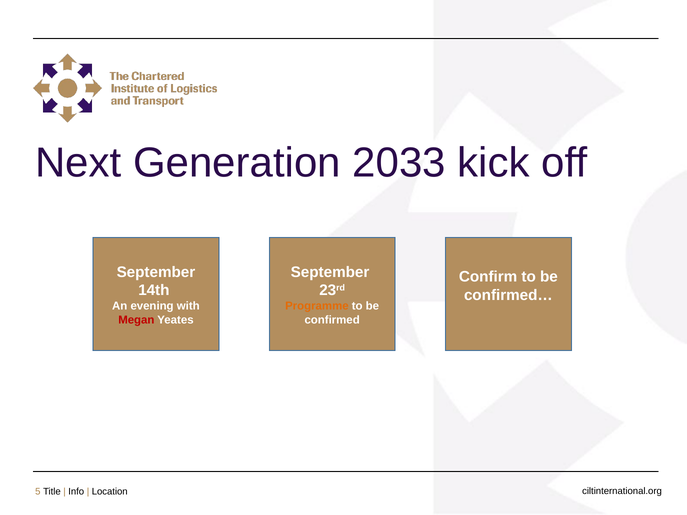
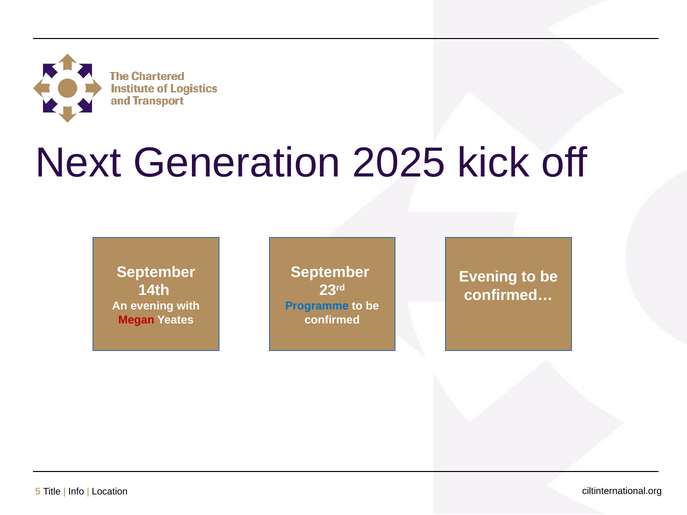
2033: 2033 -> 2025
Confirm at (488, 277): Confirm -> Evening
Programme colour: orange -> blue
